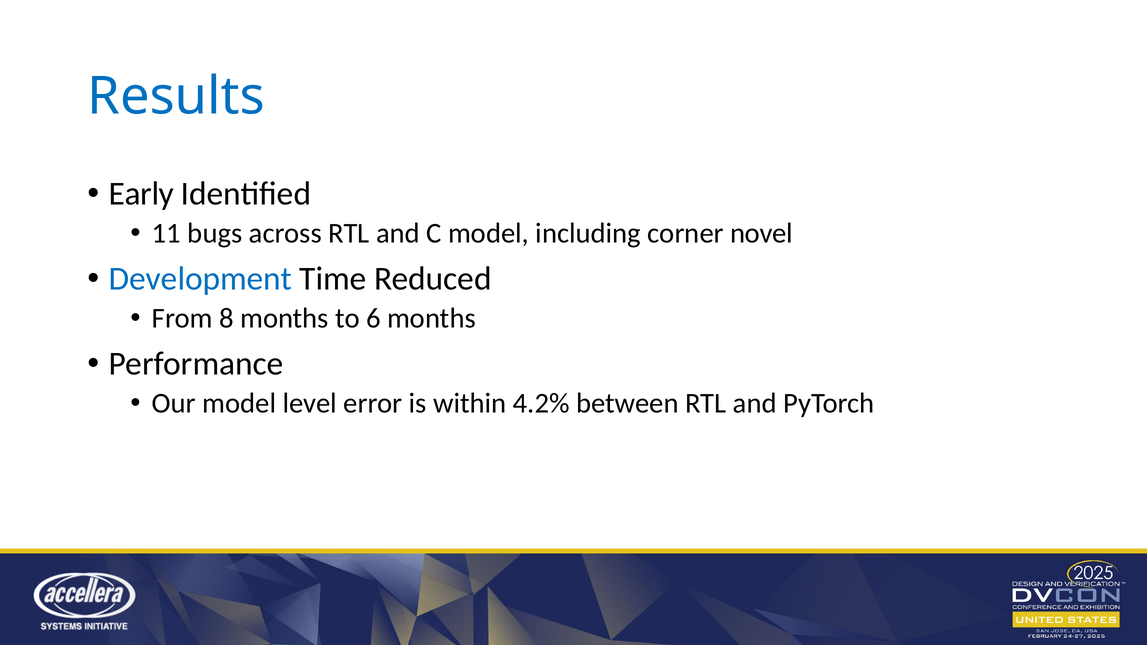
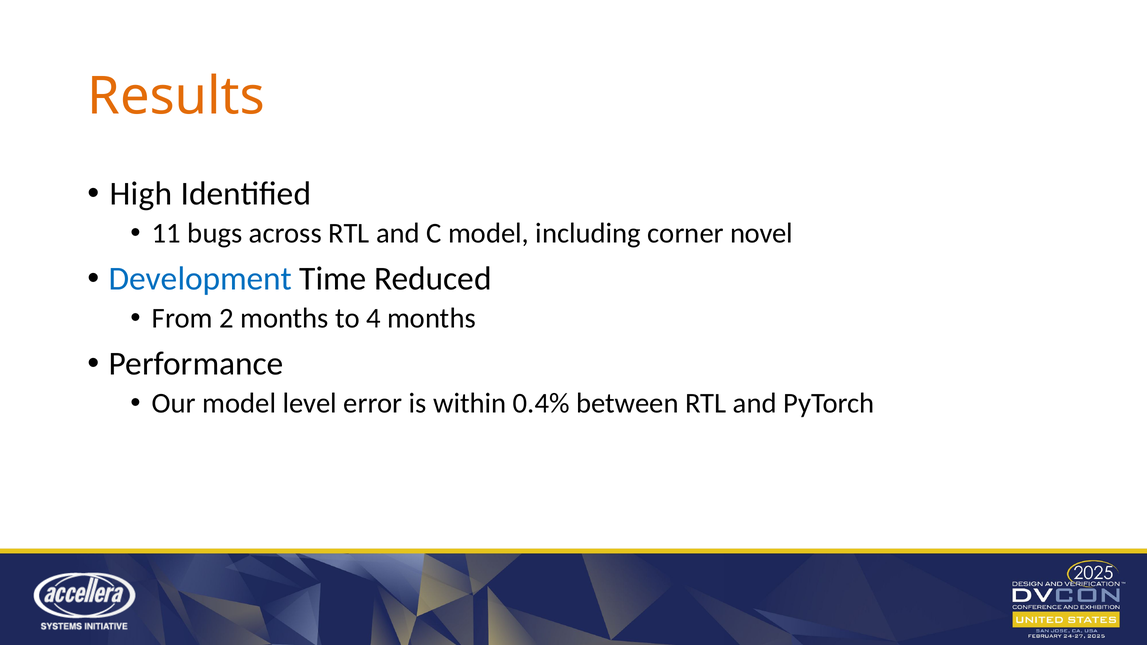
Results colour: blue -> orange
Early: Early -> High
8: 8 -> 2
6: 6 -> 4
4.2%: 4.2% -> 0.4%
